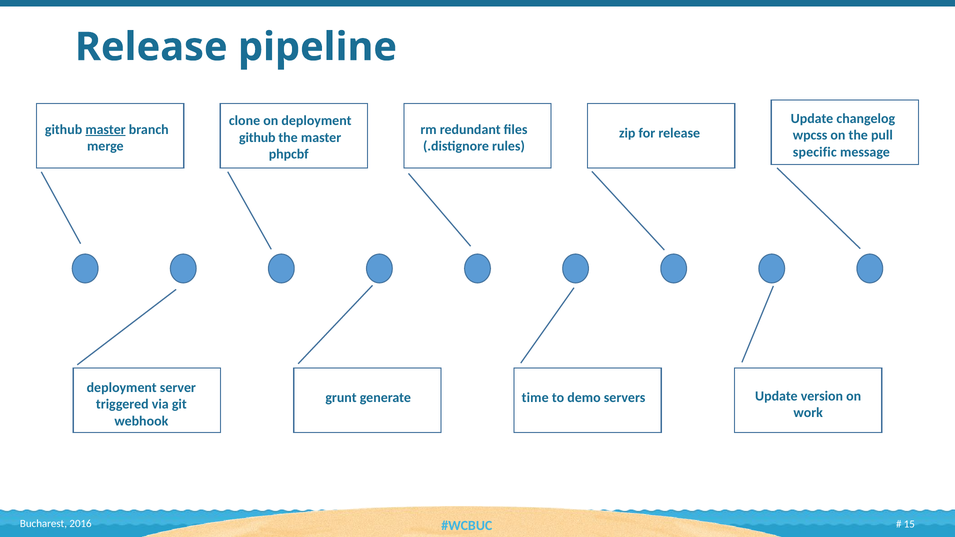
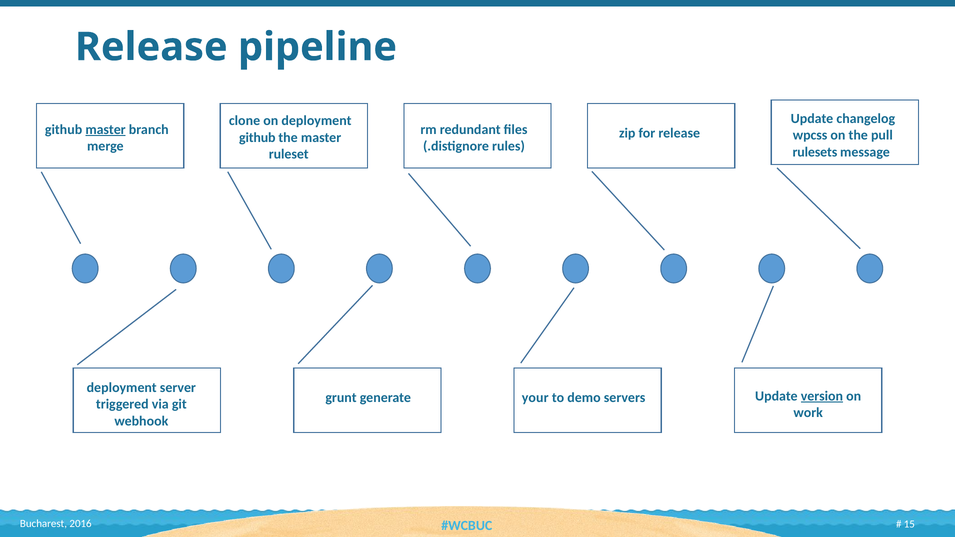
specific: specific -> rulesets
phpcbf: phpcbf -> ruleset
version underline: none -> present
time: time -> your
